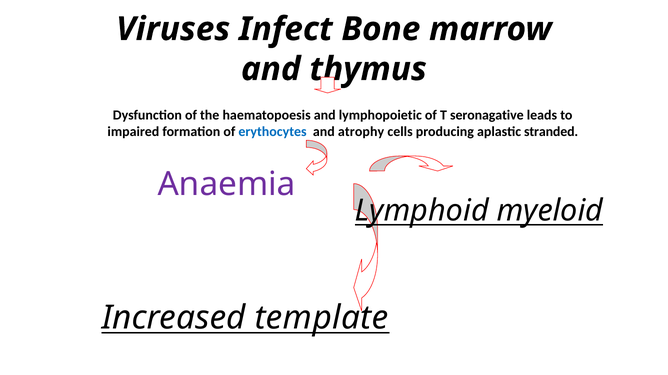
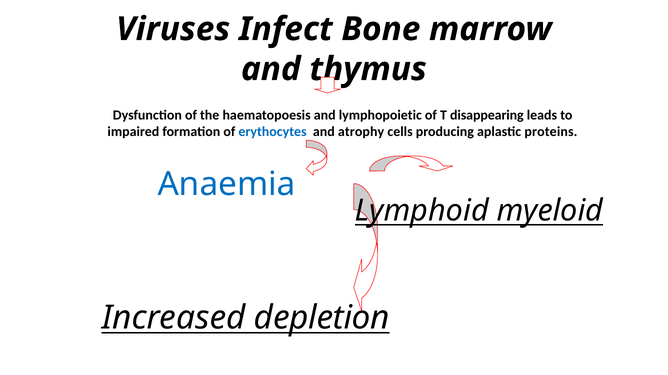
seronagative: seronagative -> disappearing
stranded: stranded -> proteins
Anaemia colour: purple -> blue
template: template -> depletion
